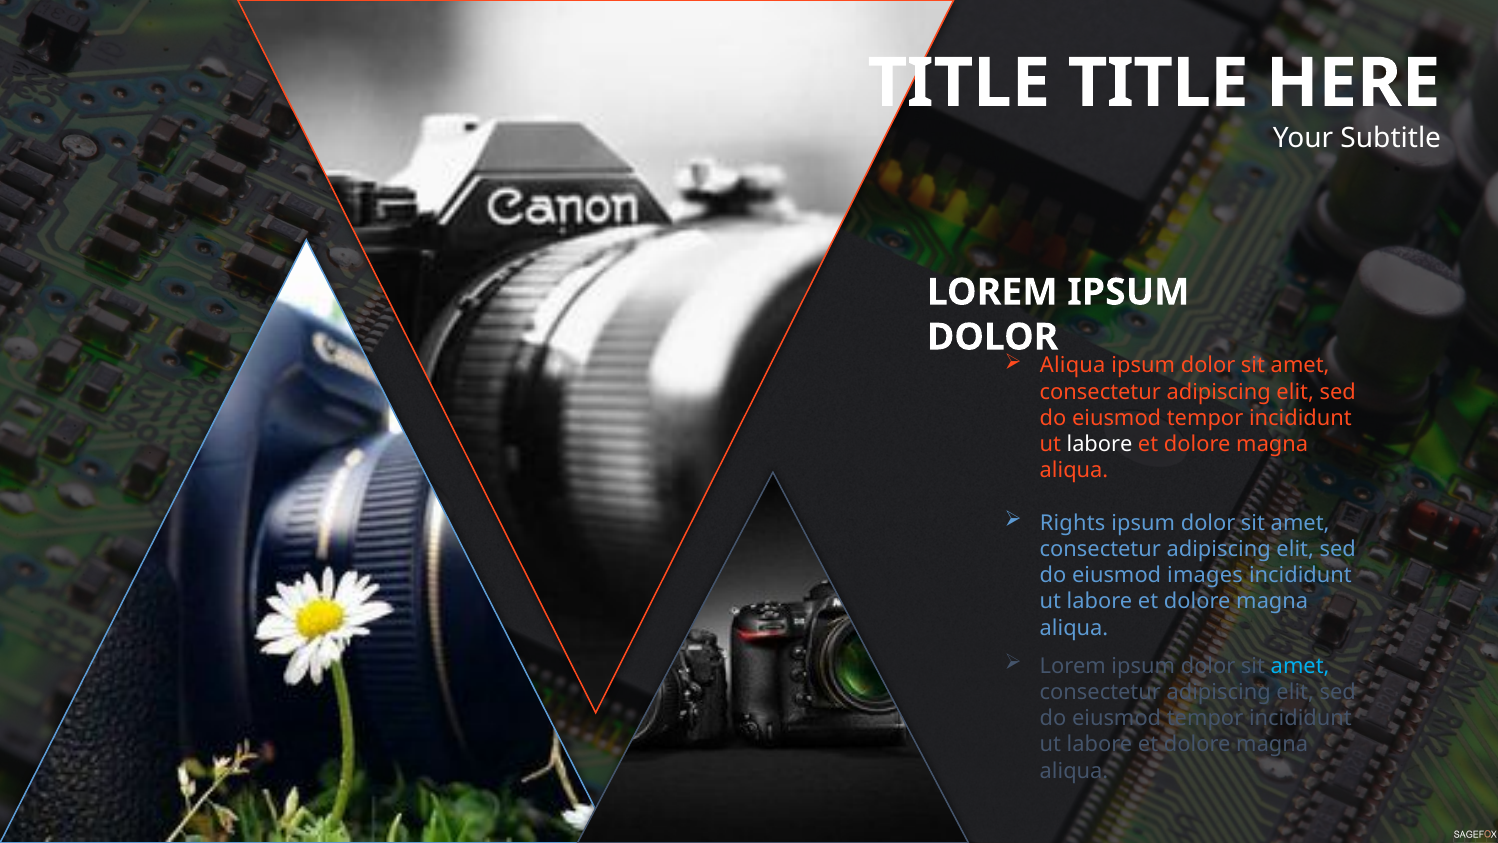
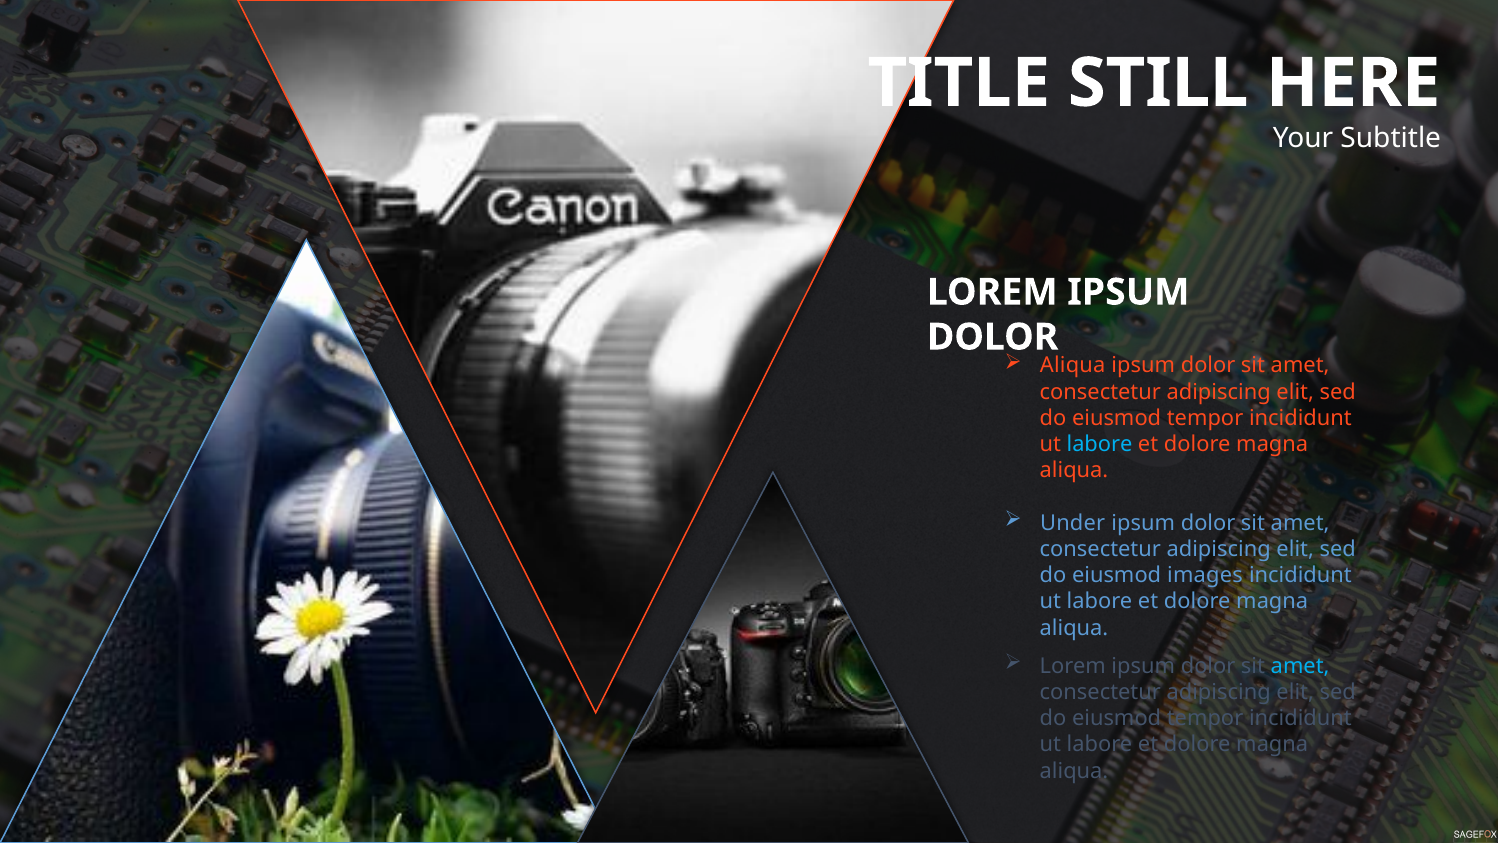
TITLE TITLE: TITLE -> STILL
labore at (1100, 444) colour: white -> light blue
Rights: Rights -> Under
